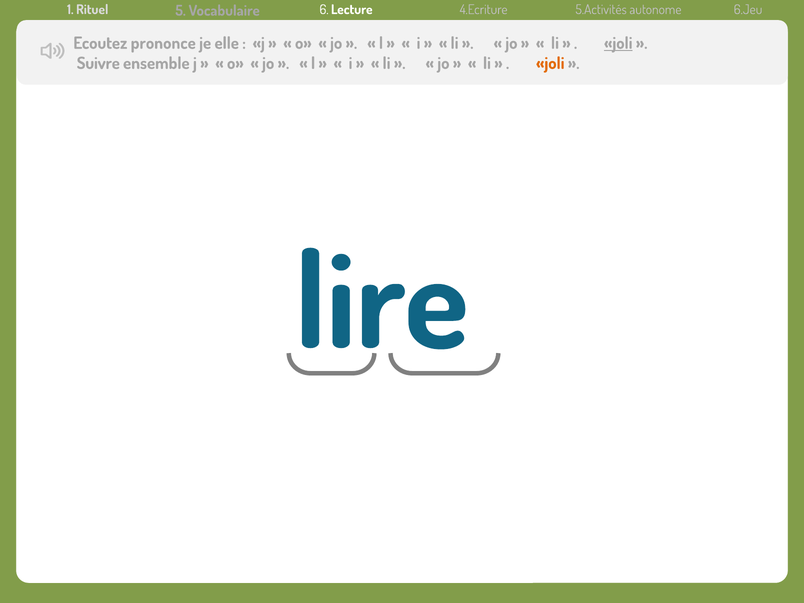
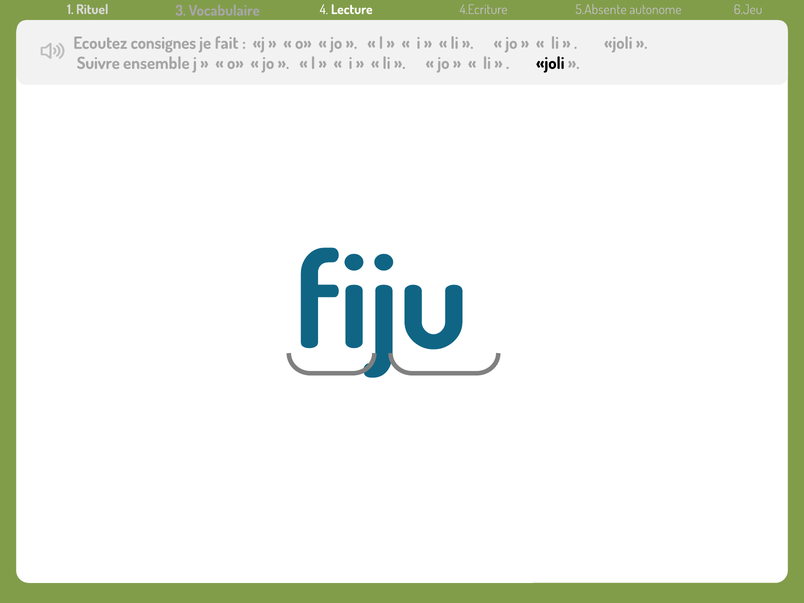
5: 5 -> 3
6: 6 -> 4
5.Activités: 5.Activités -> 5.Absente
prononce: prononce -> consignes
elle: elle -> fait
joli at (618, 43) underline: present -> none
joli at (550, 63) colour: orange -> black
lire: lire -> fiju
